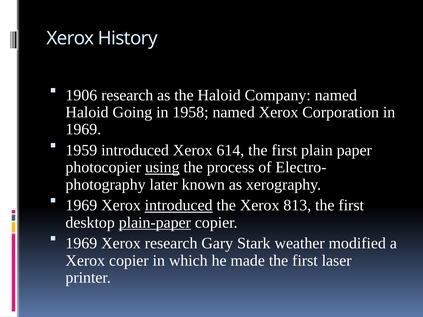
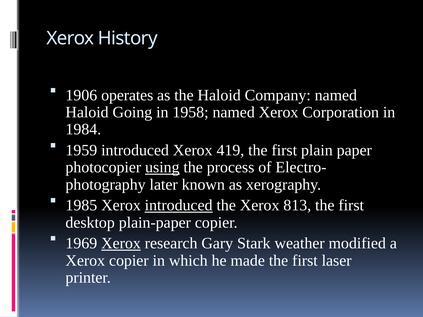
1906 research: research -> operates
1969 at (83, 130): 1969 -> 1984
614: 614 -> 419
1969 at (81, 206): 1969 -> 1985
plain-paper underline: present -> none
Xerox at (121, 244) underline: none -> present
